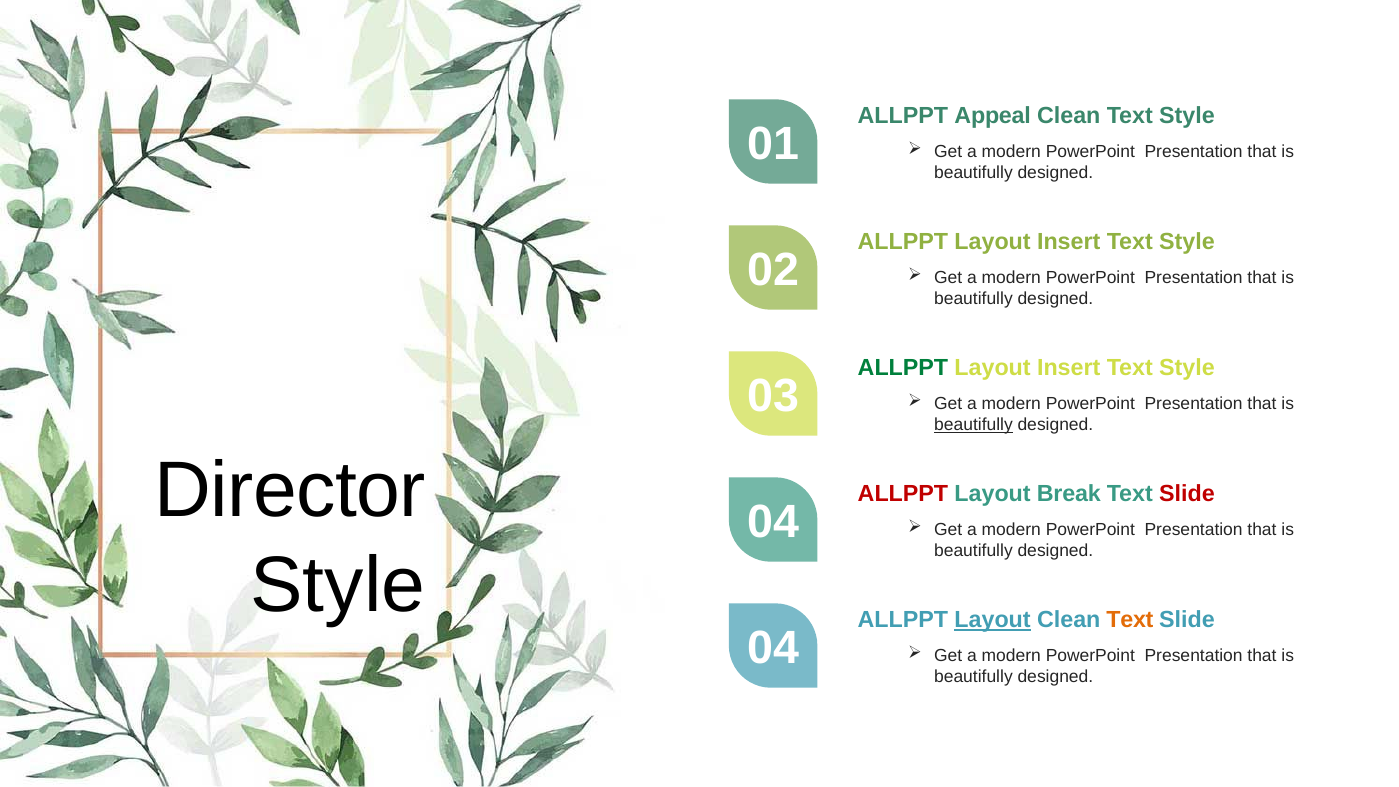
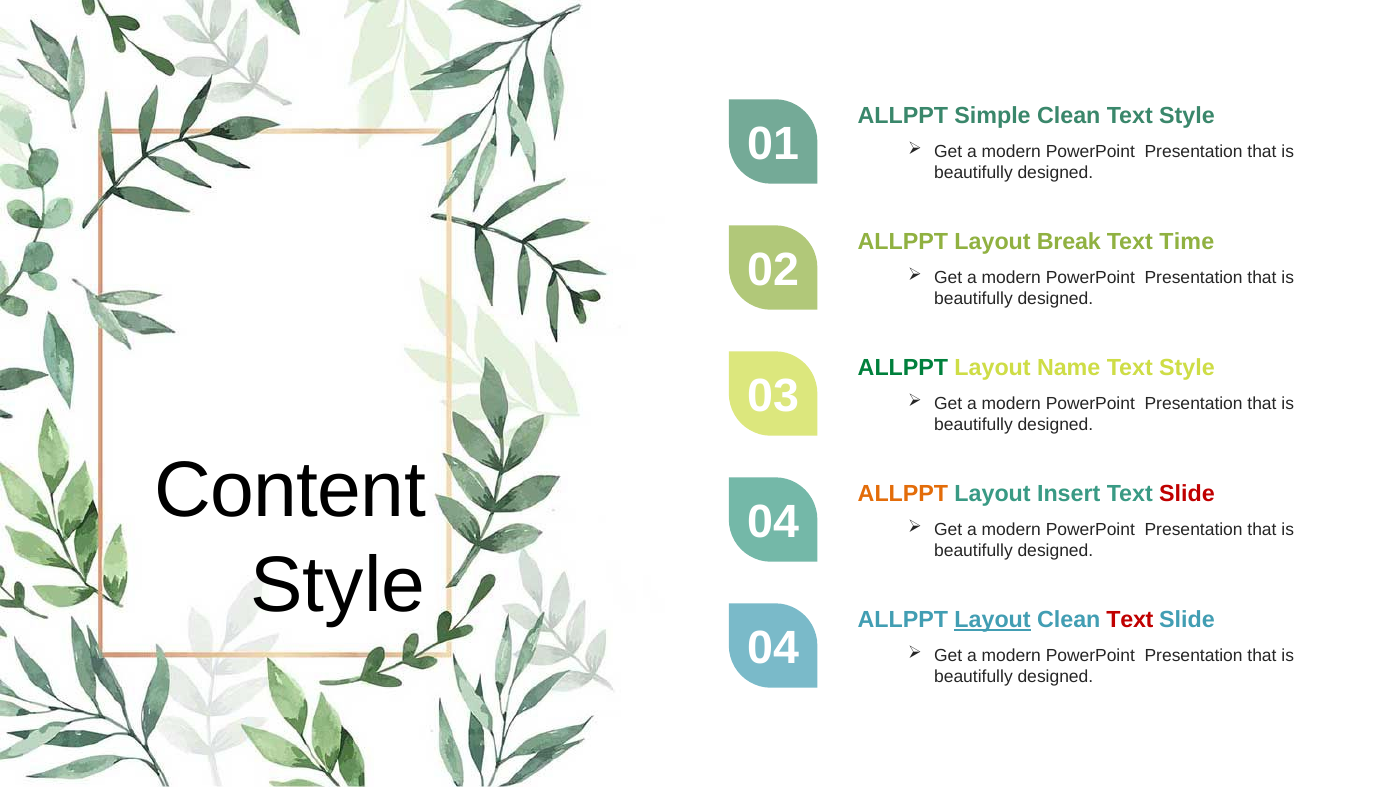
Appeal: Appeal -> Simple
Insert at (1069, 242): Insert -> Break
Style at (1187, 242): Style -> Time
Insert at (1069, 368): Insert -> Name
beautifully at (974, 425) underline: present -> none
Director: Director -> Content
ALLPPT at (903, 494) colour: red -> orange
Break: Break -> Insert
Text at (1130, 620) colour: orange -> red
